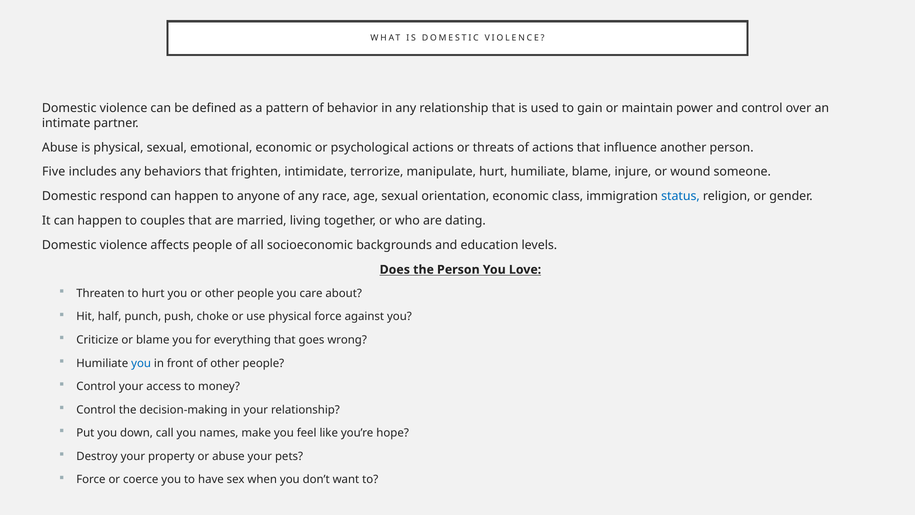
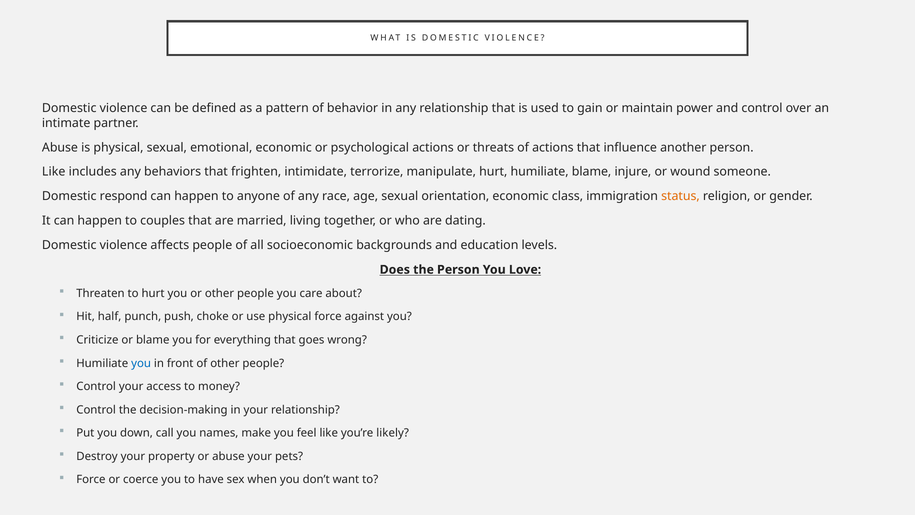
Five at (54, 172): Five -> Like
status colour: blue -> orange
hope: hope -> likely
